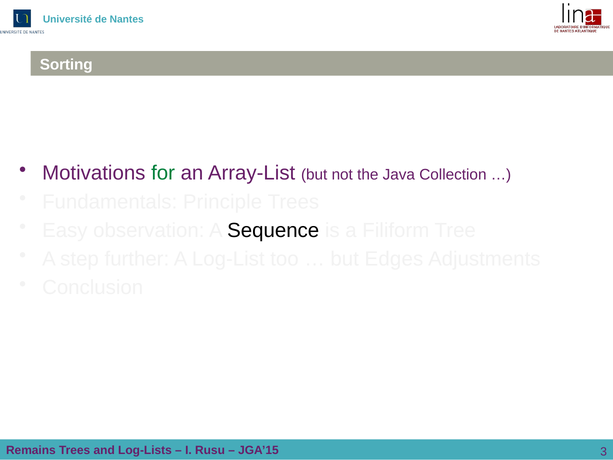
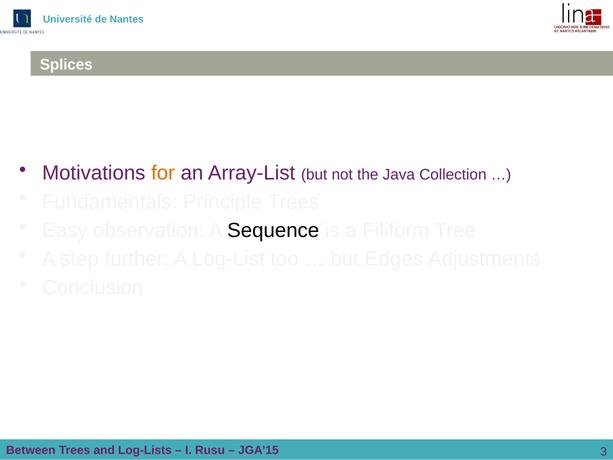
Sorting: Sorting -> Splices
for colour: green -> orange
Remains: Remains -> Between
